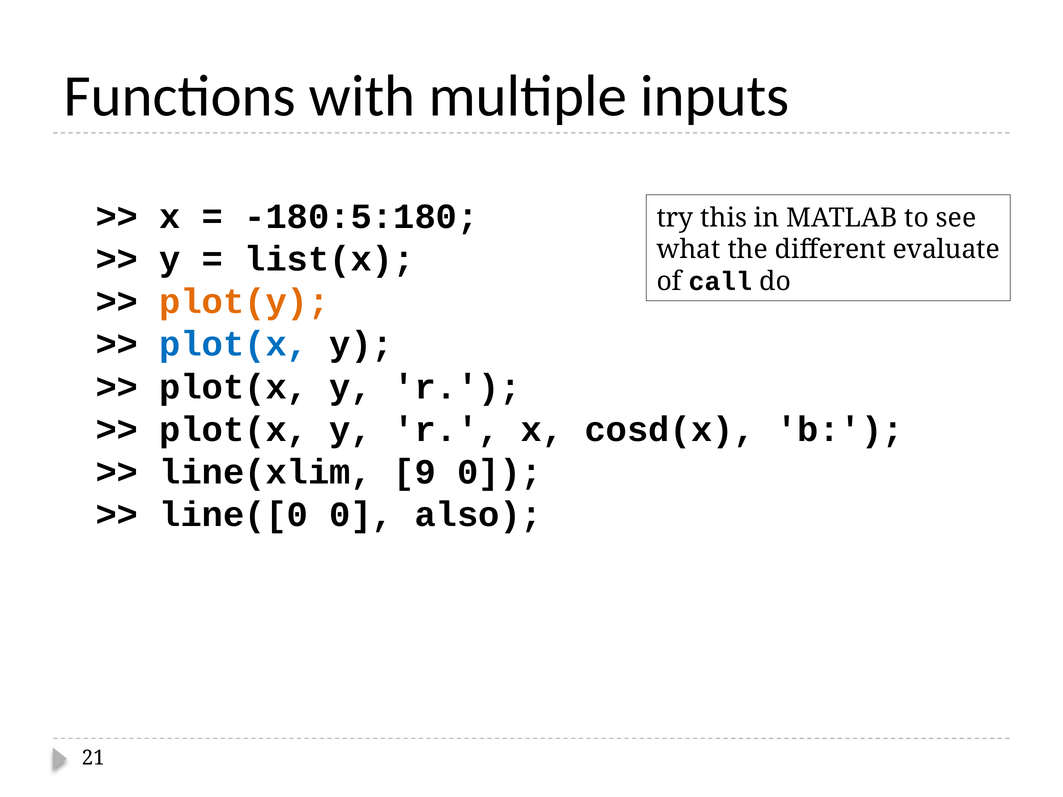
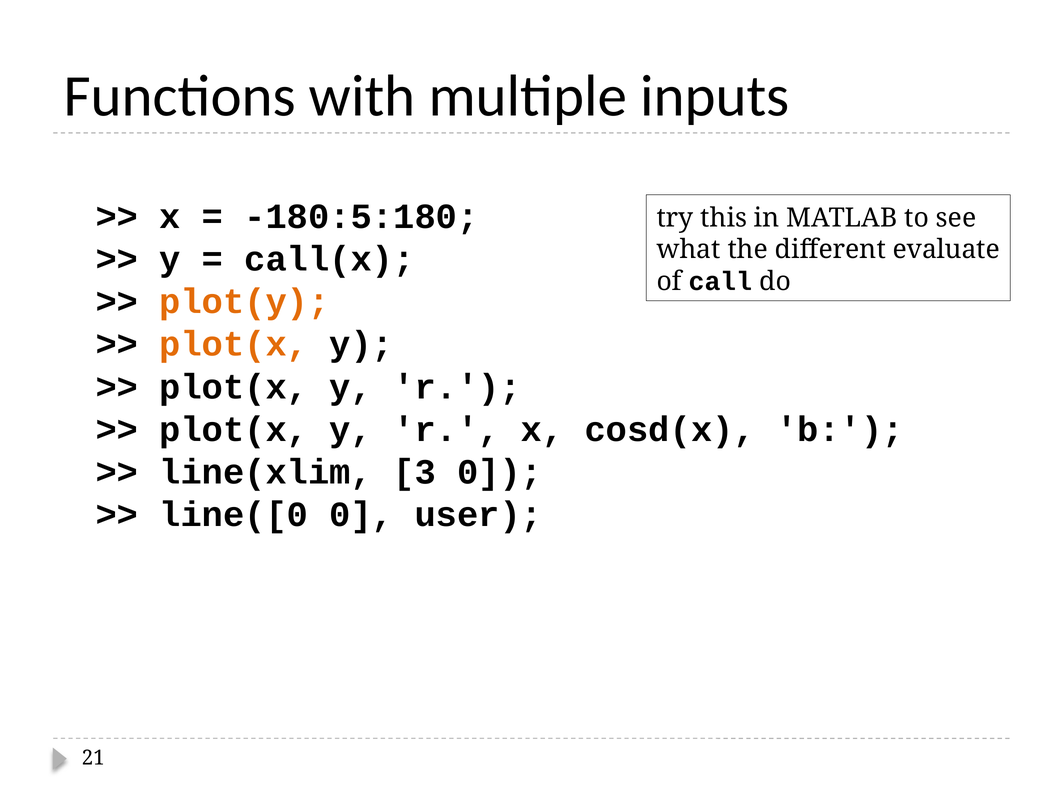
list(x: list(x -> call(x
plot(x at (234, 344) colour: blue -> orange
9: 9 -> 3
also: also -> user
